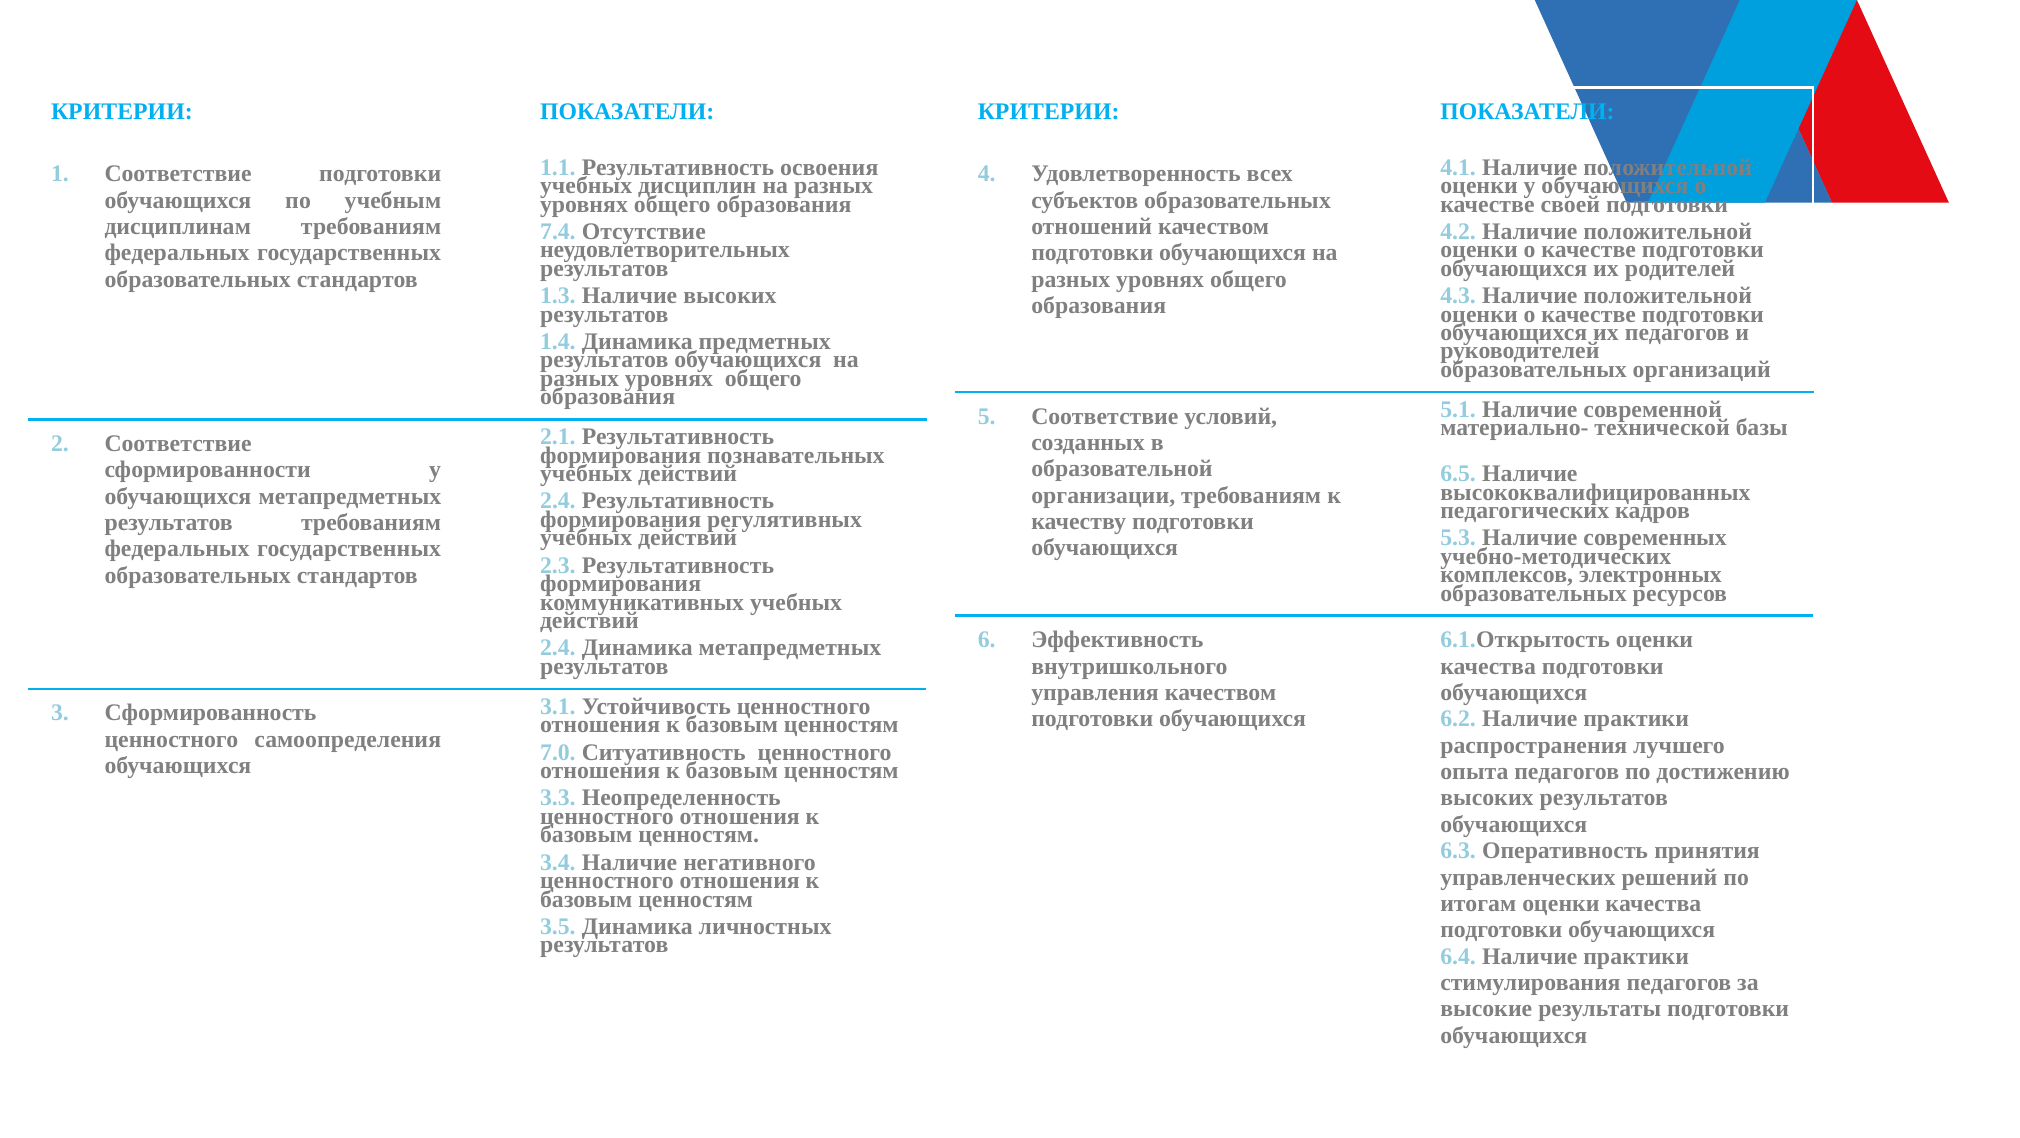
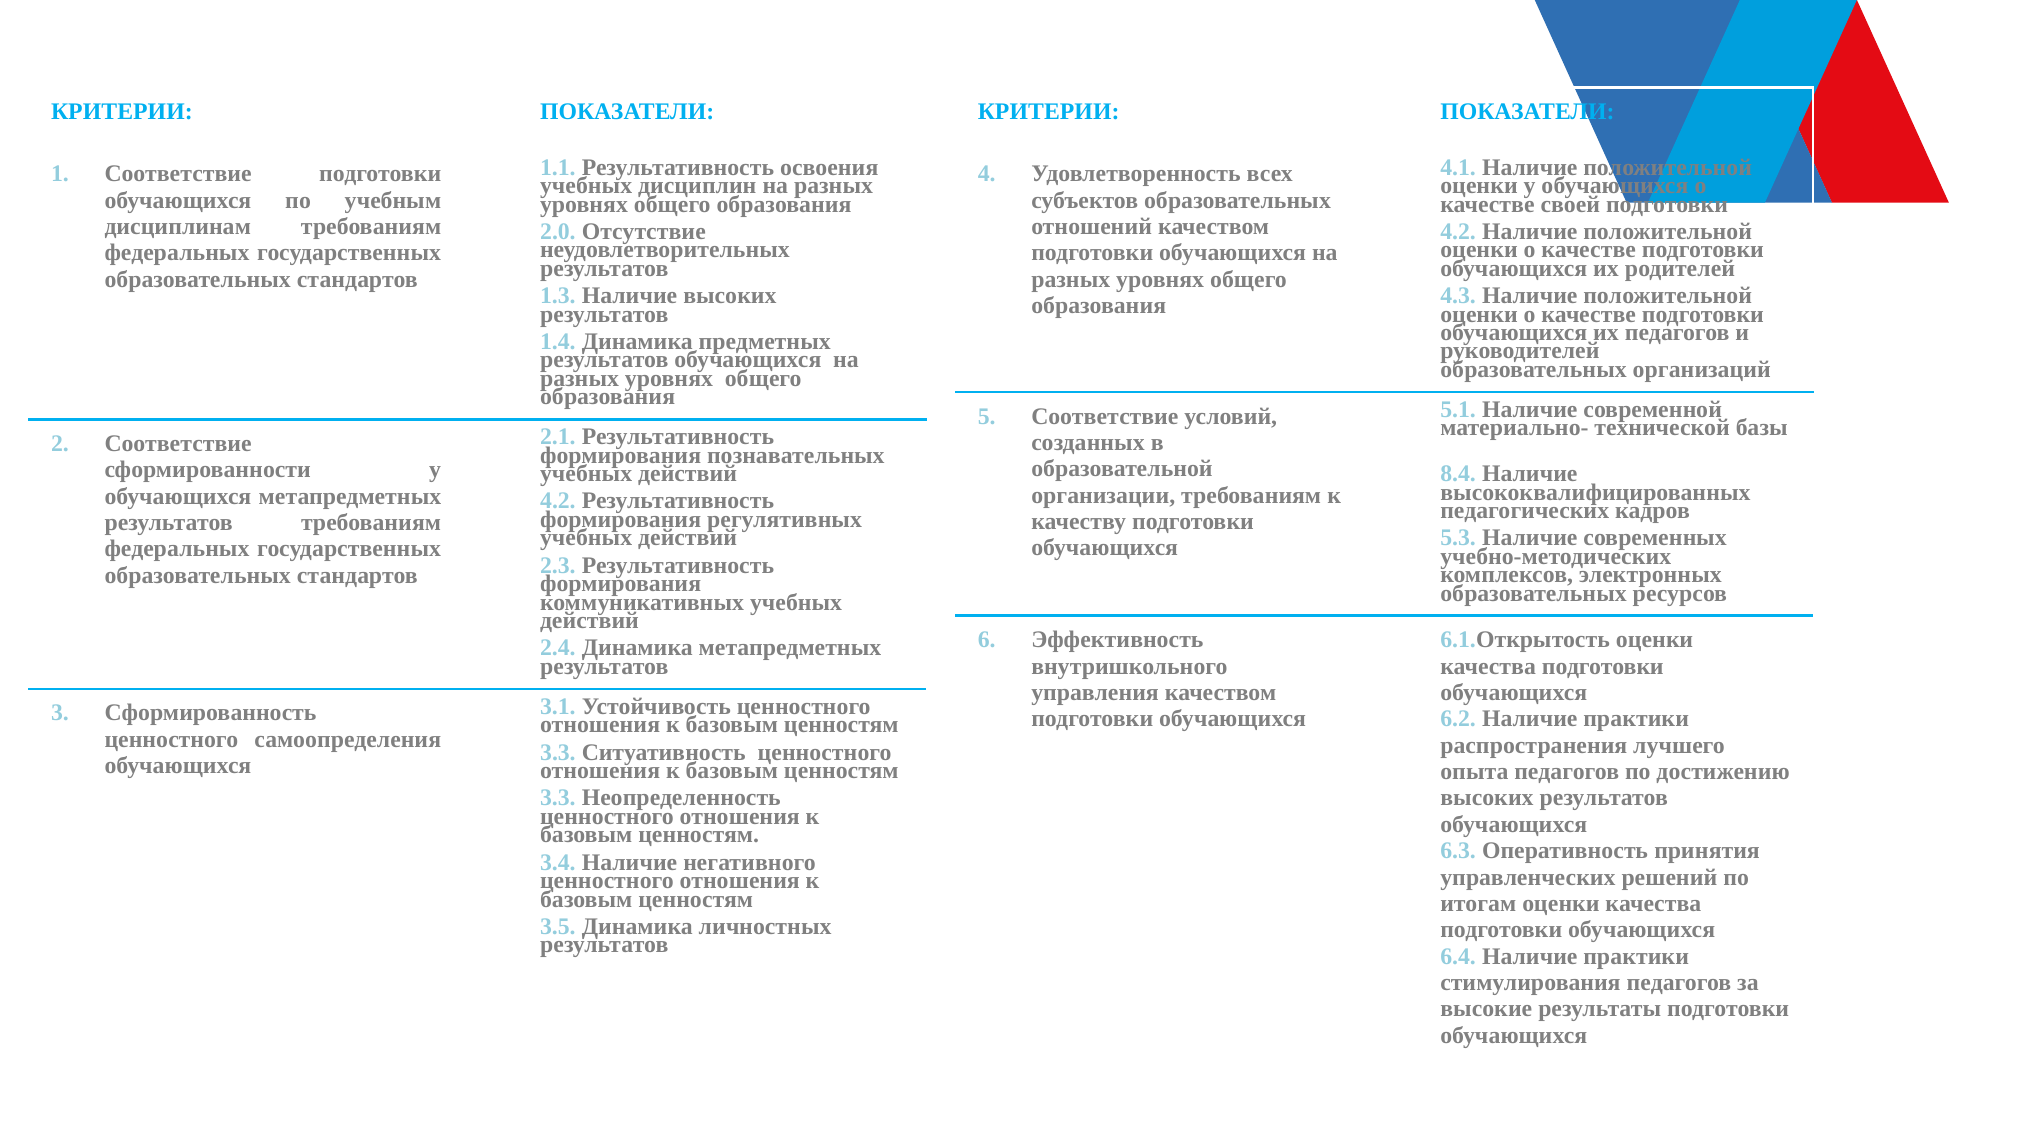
7.4: 7.4 -> 2.0
6.5: 6.5 -> 8.4
2.4 at (558, 501): 2.4 -> 4.2
7.0 at (558, 752): 7.0 -> 3.3
